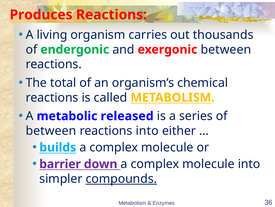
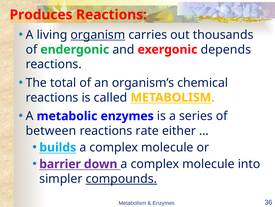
organism underline: none -> present
exergonic between: between -> depends
metabolic released: released -> enzymes
reactions into: into -> rate
